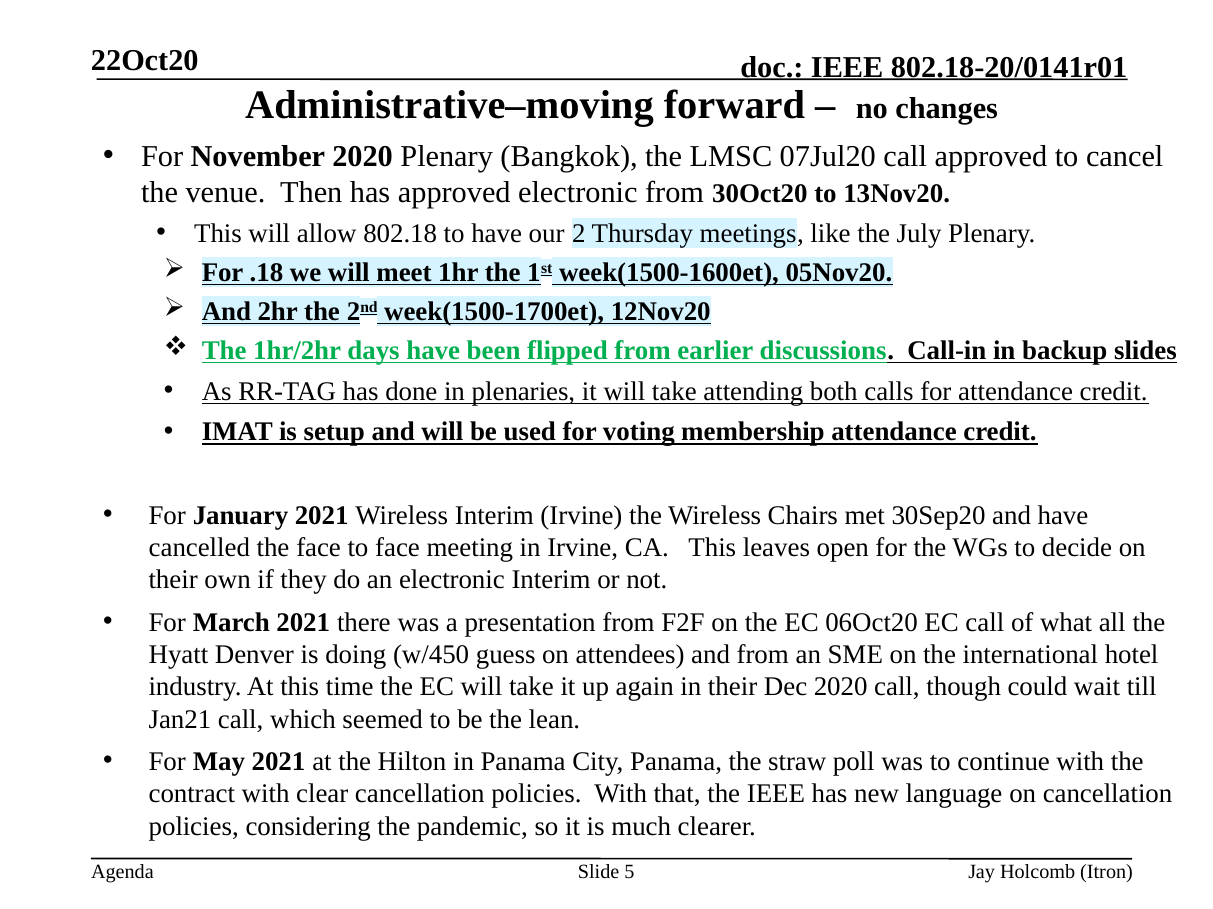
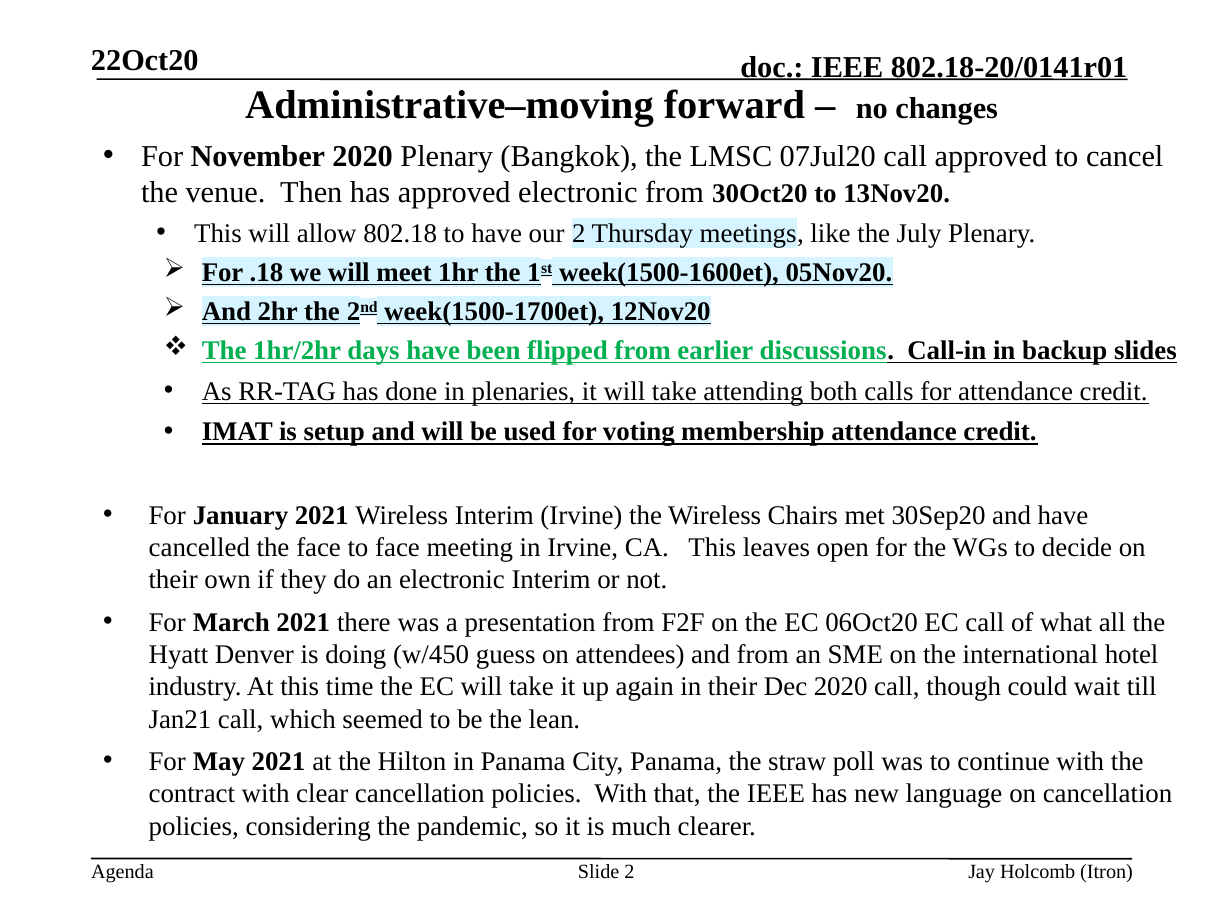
Slide 5: 5 -> 2
